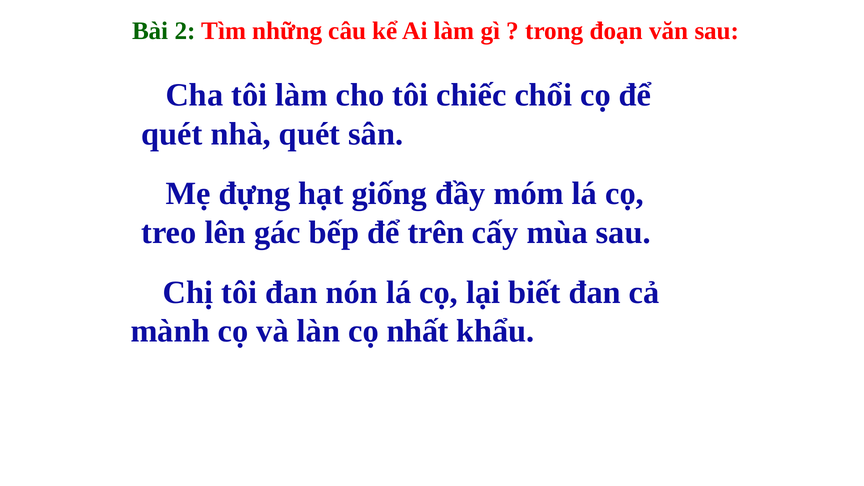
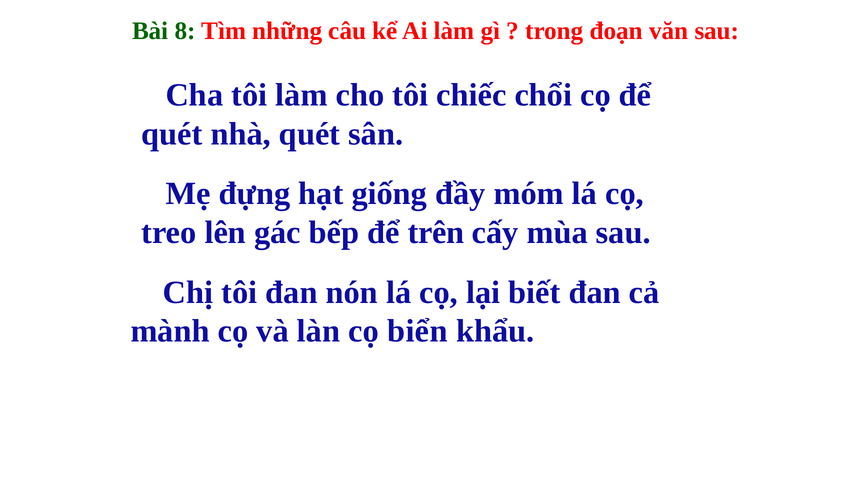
2: 2 -> 8
nhất: nhất -> biển
